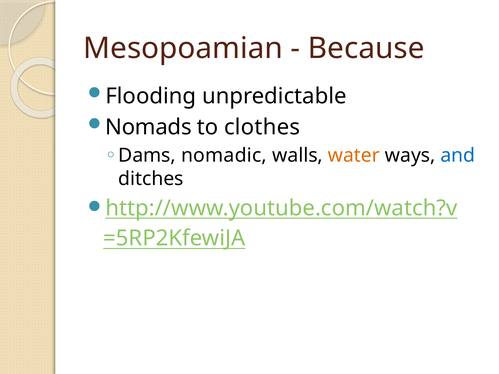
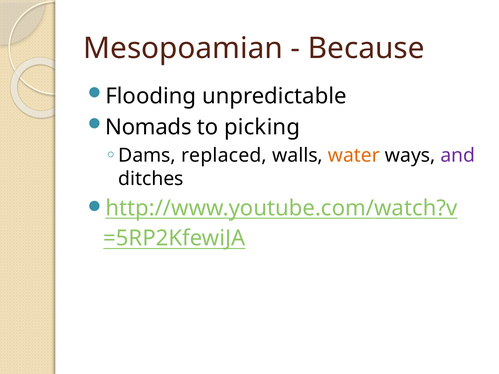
clothes: clothes -> picking
nomadic: nomadic -> replaced
and colour: blue -> purple
